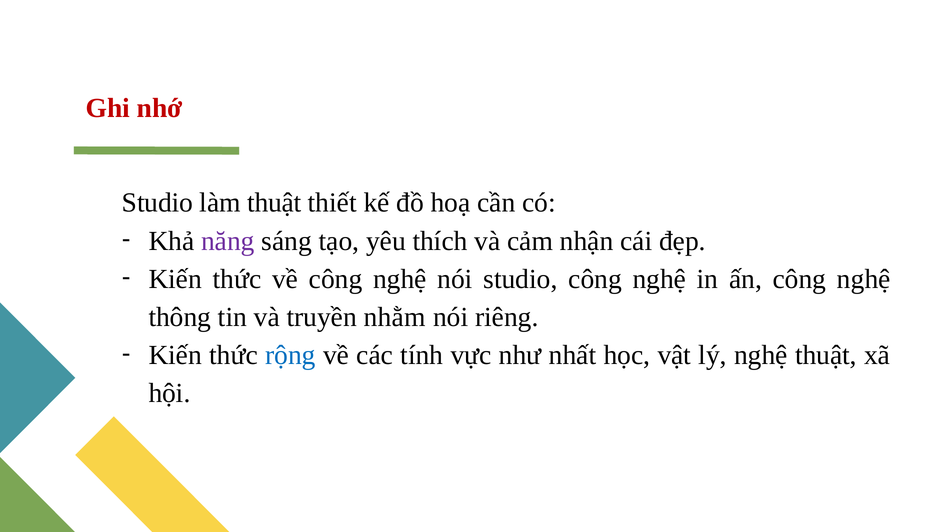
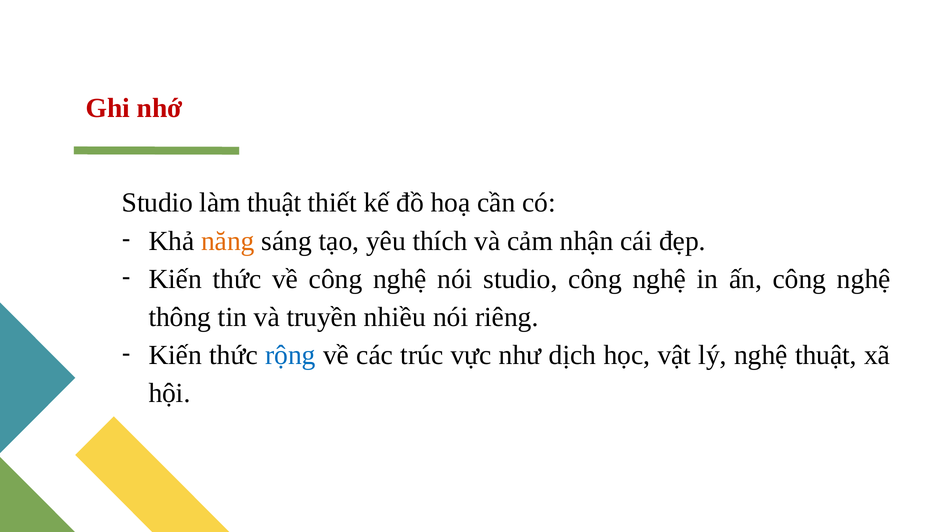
năng colour: purple -> orange
nhằm: nhằm -> nhiều
tính: tính -> trúc
nhất: nhất -> dịch
